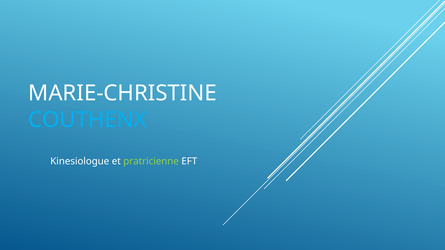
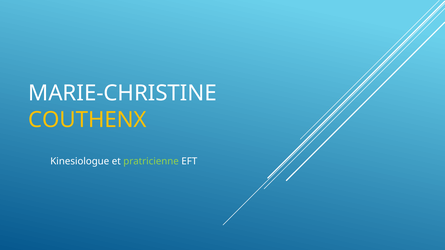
COUTHENX colour: light blue -> yellow
